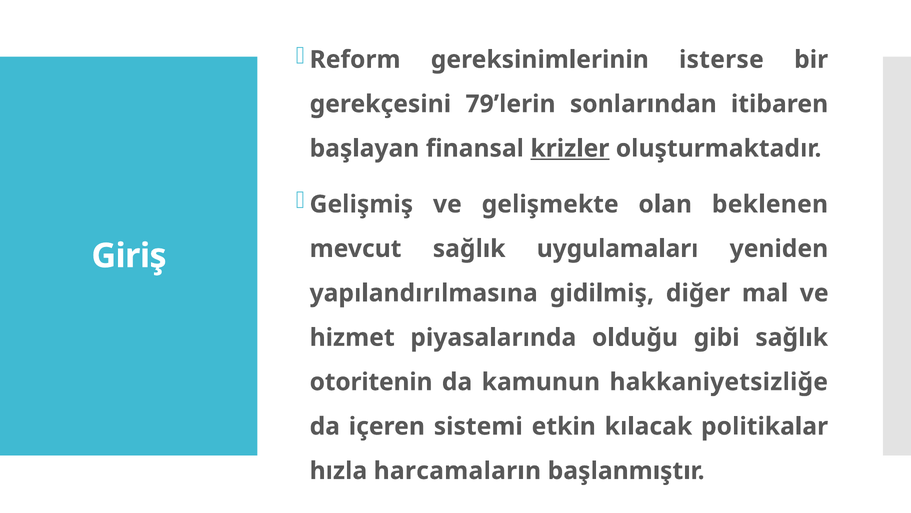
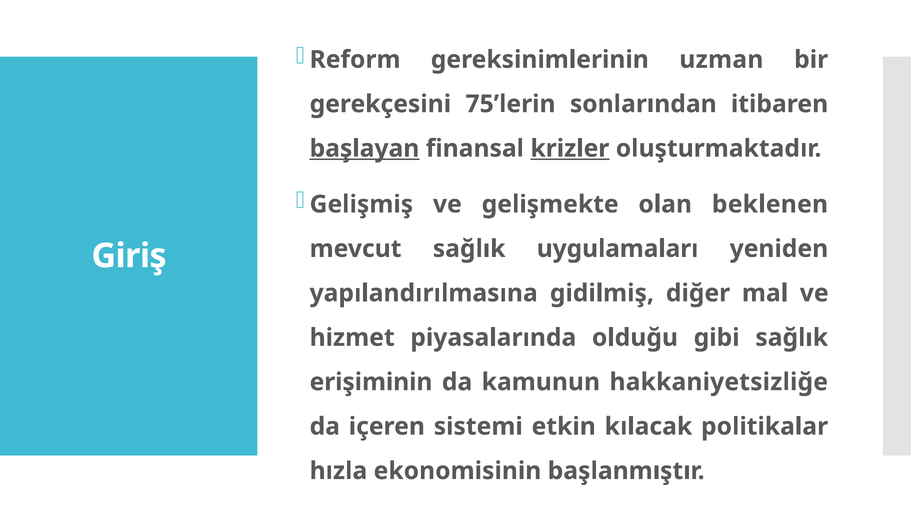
isterse: isterse -> uzman
79’lerin: 79’lerin -> 75’lerin
başlayan underline: none -> present
otoritenin: otoritenin -> erişiminin
harcamaların: harcamaların -> ekonomisinin
